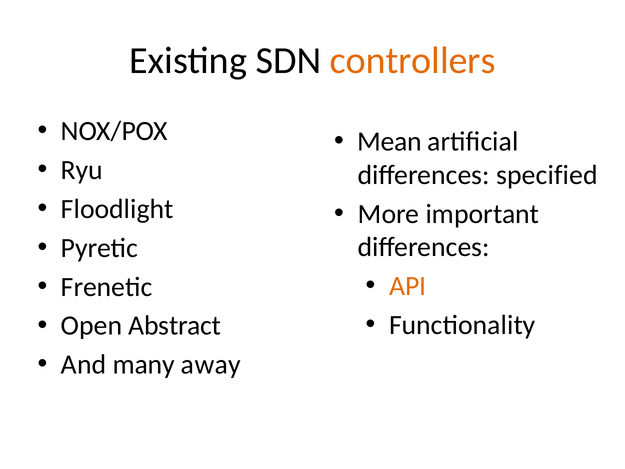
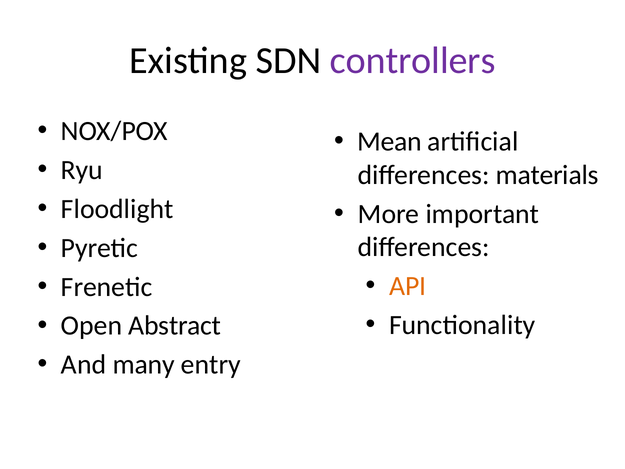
controllers colour: orange -> purple
specified: specified -> materials
away: away -> entry
